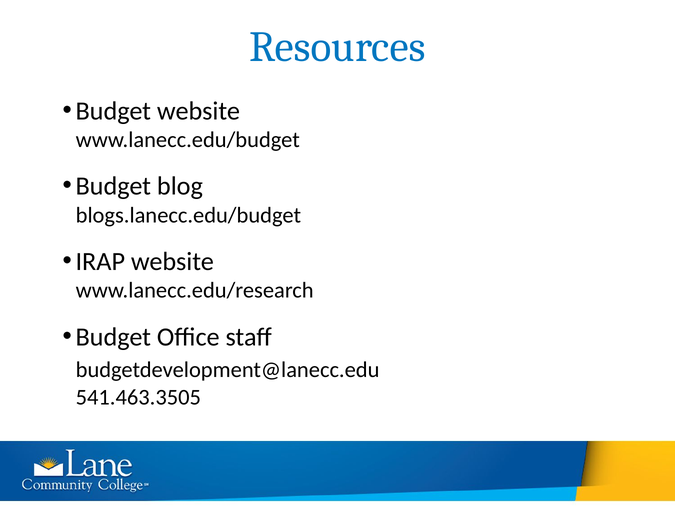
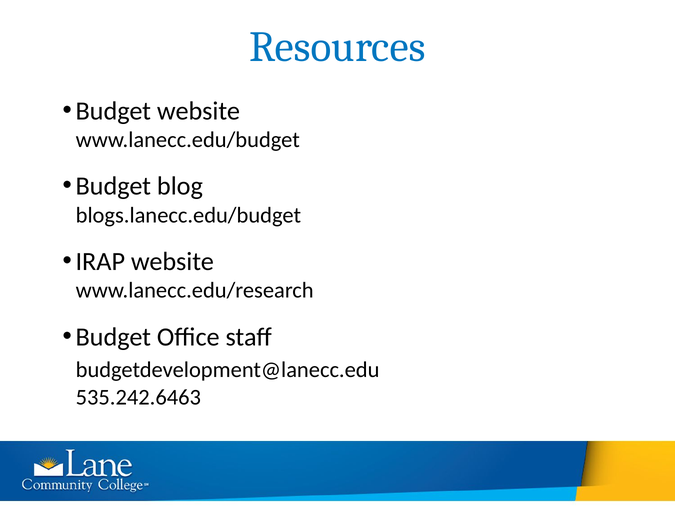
541.463.3505: 541.463.3505 -> 535.242.6463
